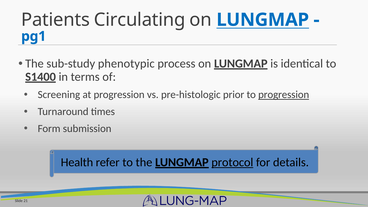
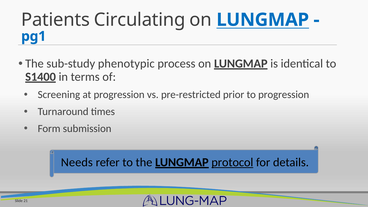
pre-histologic: pre-histologic -> pre-restricted
progression at (284, 95) underline: present -> none
Health: Health -> Needs
